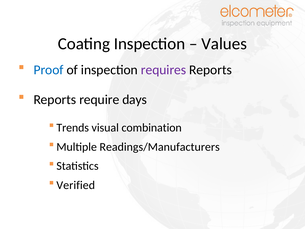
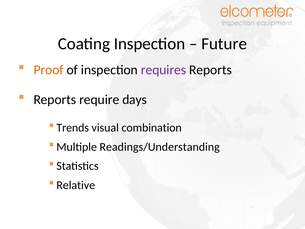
Values: Values -> Future
Proof colour: blue -> orange
Readings/Manufacturers: Readings/Manufacturers -> Readings/Understanding
Verified: Verified -> Relative
